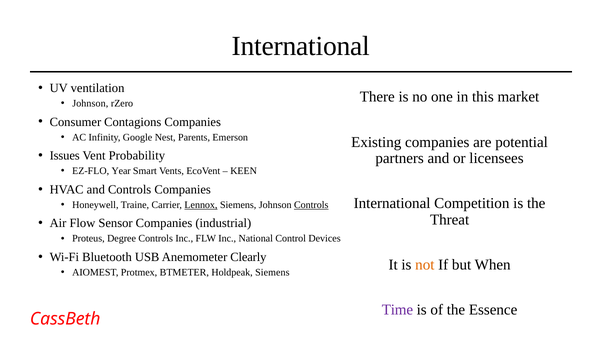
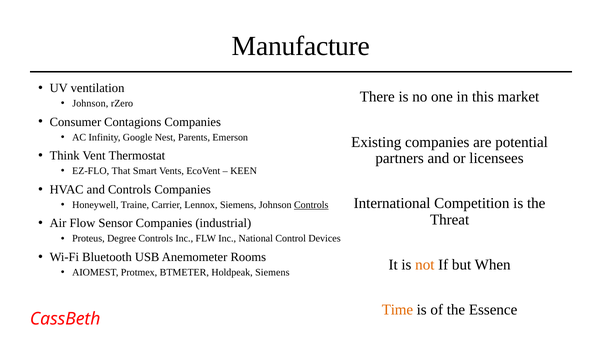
International at (301, 46): International -> Manufacture
Issues: Issues -> Think
Probability: Probability -> Thermostat
Year: Year -> That
Lennox underline: present -> none
Clearly: Clearly -> Rooms
Time colour: purple -> orange
